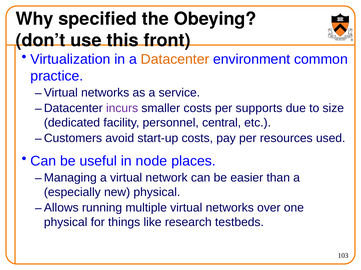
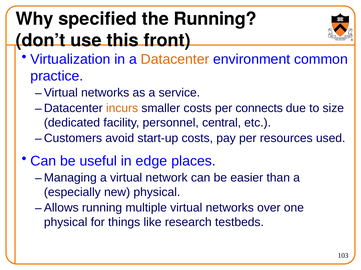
the Obeying: Obeying -> Running
incurs colour: purple -> orange
supports: supports -> connects
node: node -> edge
